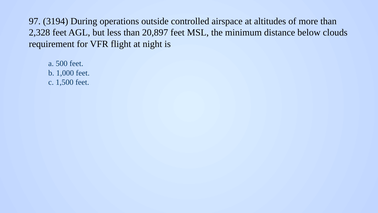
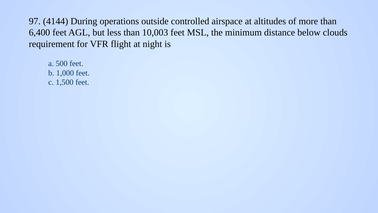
3194: 3194 -> 4144
2,328: 2,328 -> 6,400
20,897: 20,897 -> 10,003
